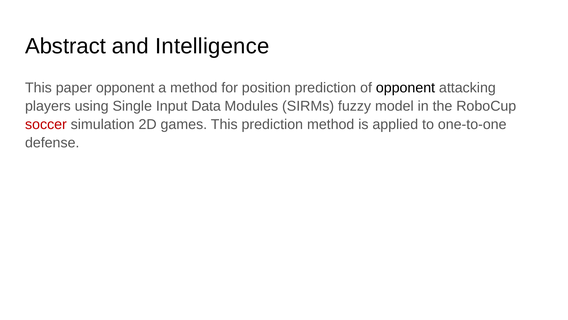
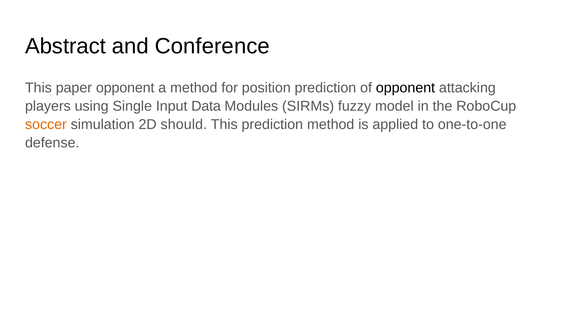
Intelligence: Intelligence -> Conference
soccer colour: red -> orange
games: games -> should
